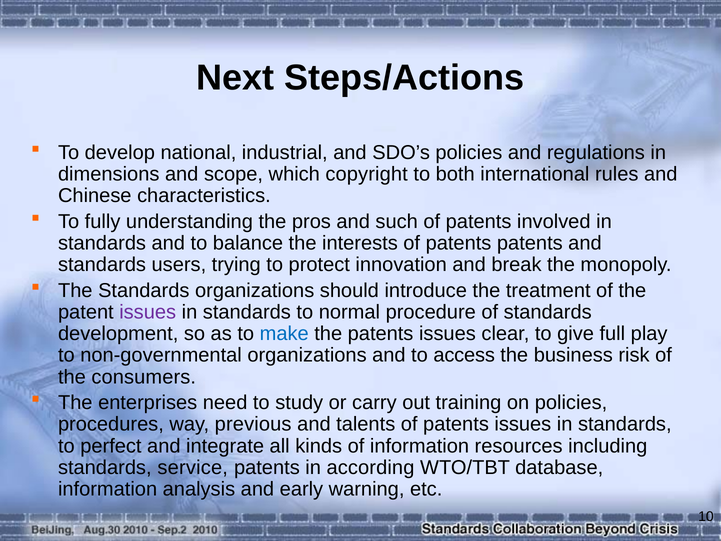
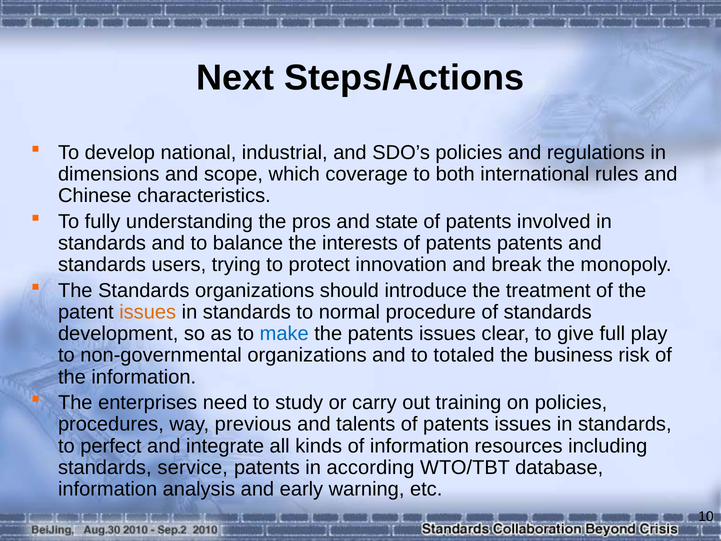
copyright: copyright -> coverage
such: such -> state
issues at (148, 312) colour: purple -> orange
access: access -> totaled
the consumers: consumers -> information
